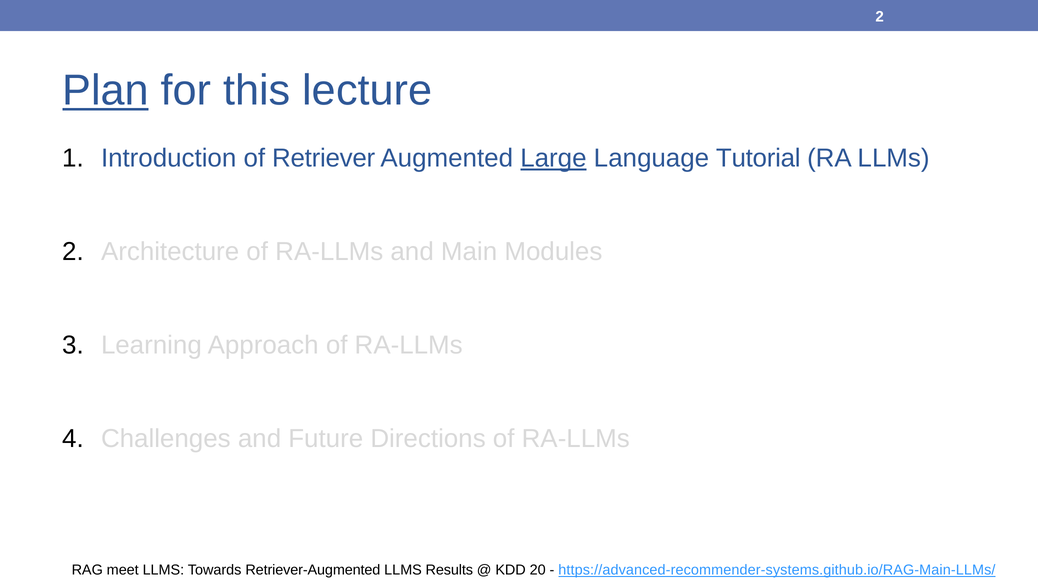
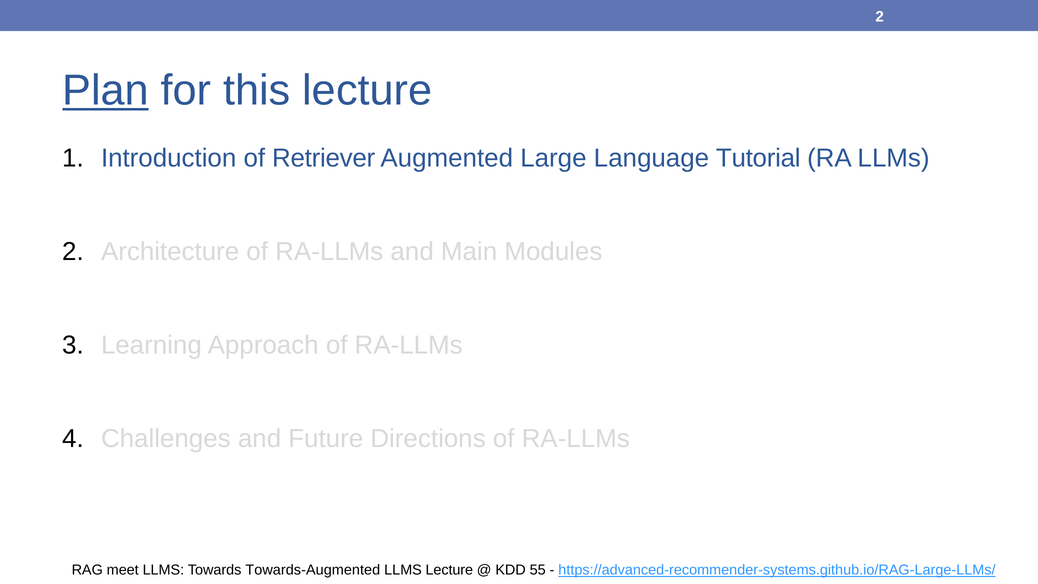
Large underline: present -> none
Retriever-Augmented: Retriever-Augmented -> Towards-Augmented
LLMS Results: Results -> Lecture
20: 20 -> 55
https://advanced-recommender-systems.github.io/RAG-Main-LLMs/: https://advanced-recommender-systems.github.io/RAG-Main-LLMs/ -> https://advanced-recommender-systems.github.io/RAG-Large-LLMs/
